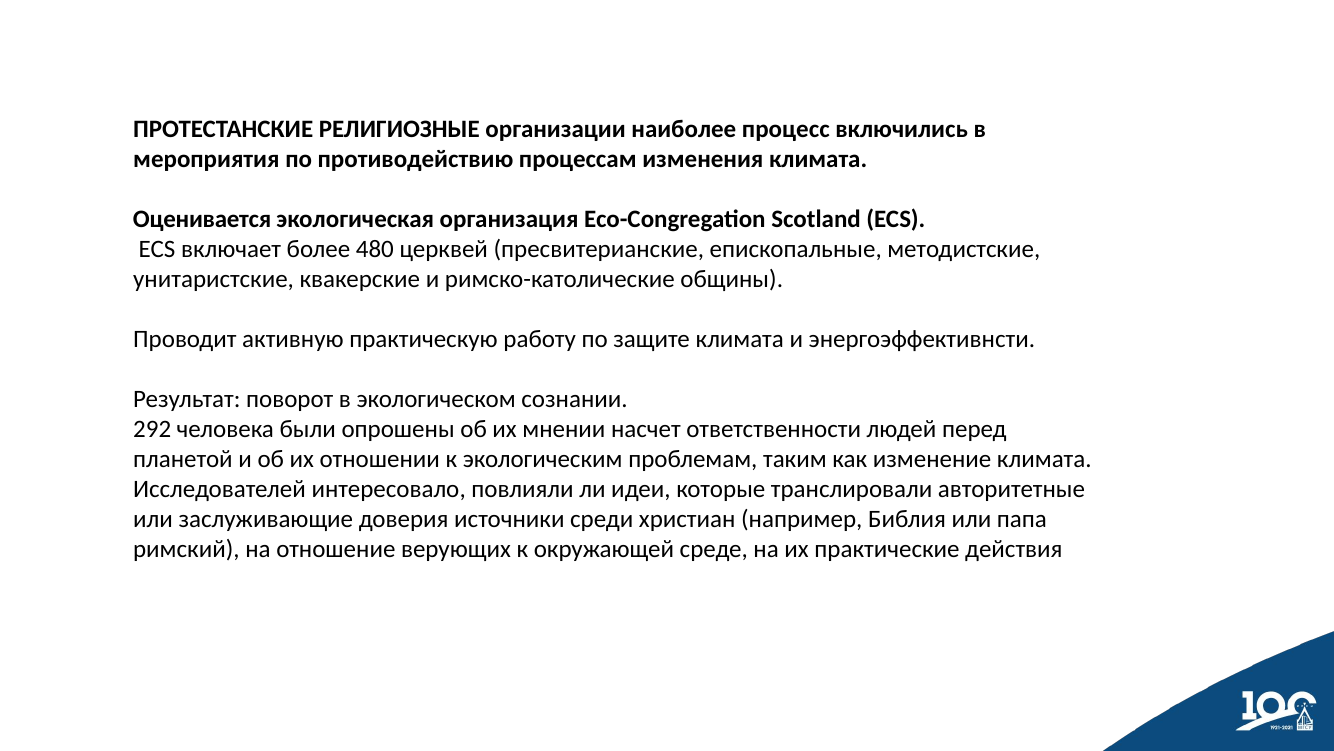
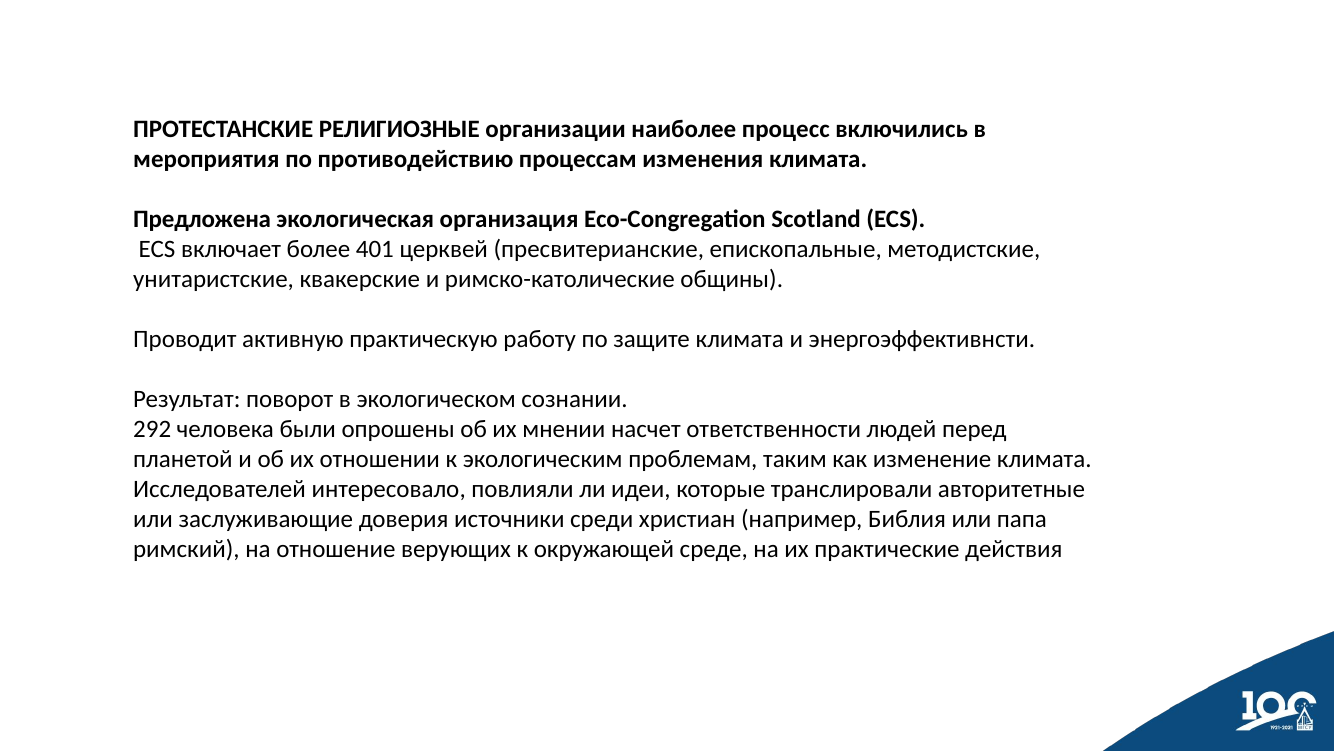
Оценивается: Оценивается -> Предложена
480: 480 -> 401
